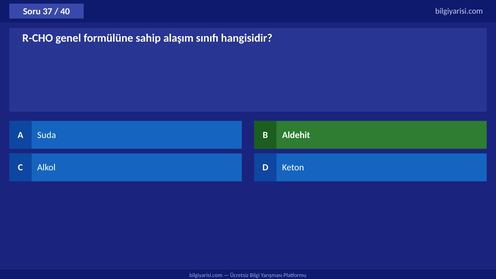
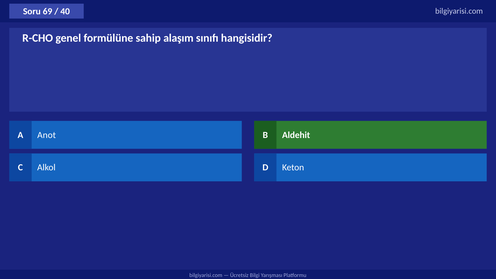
37: 37 -> 69
Suda: Suda -> Anot
